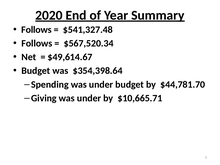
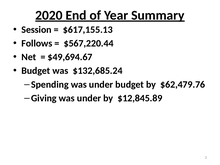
Follows at (37, 30): Follows -> Session
$541,327.48: $541,327.48 -> $617,155.13
$567,520.34: $567,520.34 -> $567,220.44
$49,614.67: $49,614.67 -> $49,694.67
$354,398.64: $354,398.64 -> $132,685.24
$44,781.70: $44,781.70 -> $62,479.76
$10,665.71: $10,665.71 -> $12,845.89
